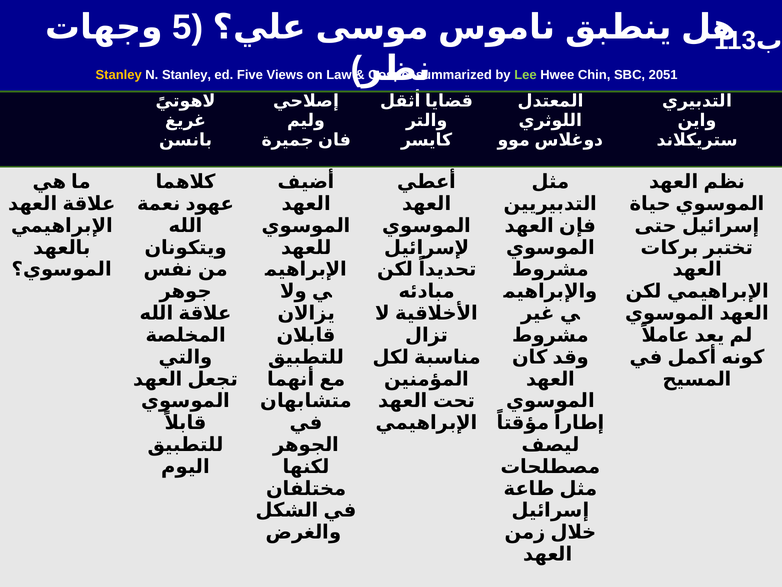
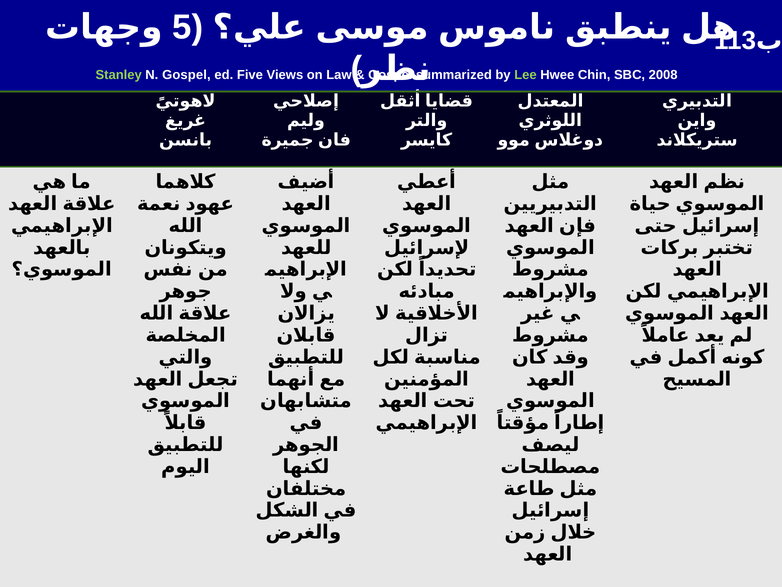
Stanley at (119, 75) colour: yellow -> light green
N Stanley: Stanley -> Gospel
2051: 2051 -> 2008
